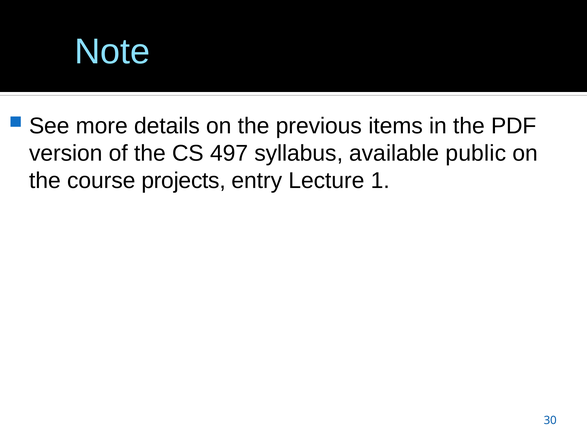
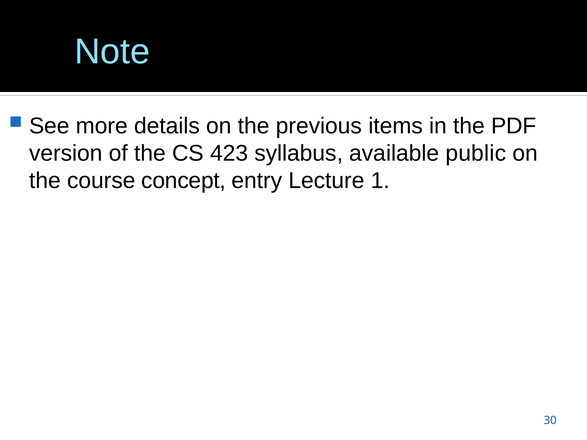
497: 497 -> 423
projects: projects -> concept
